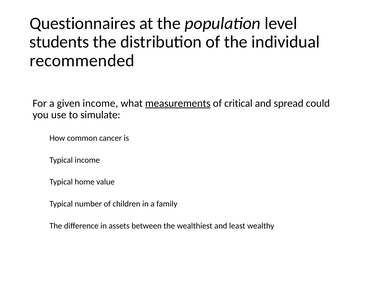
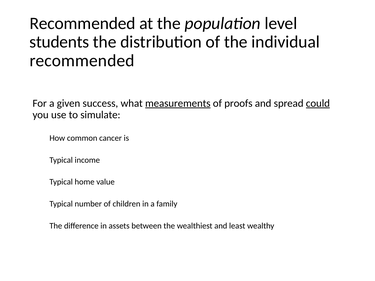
Questionnaires at (83, 23): Questionnaires -> Recommended
given income: income -> success
critical: critical -> proofs
could underline: none -> present
